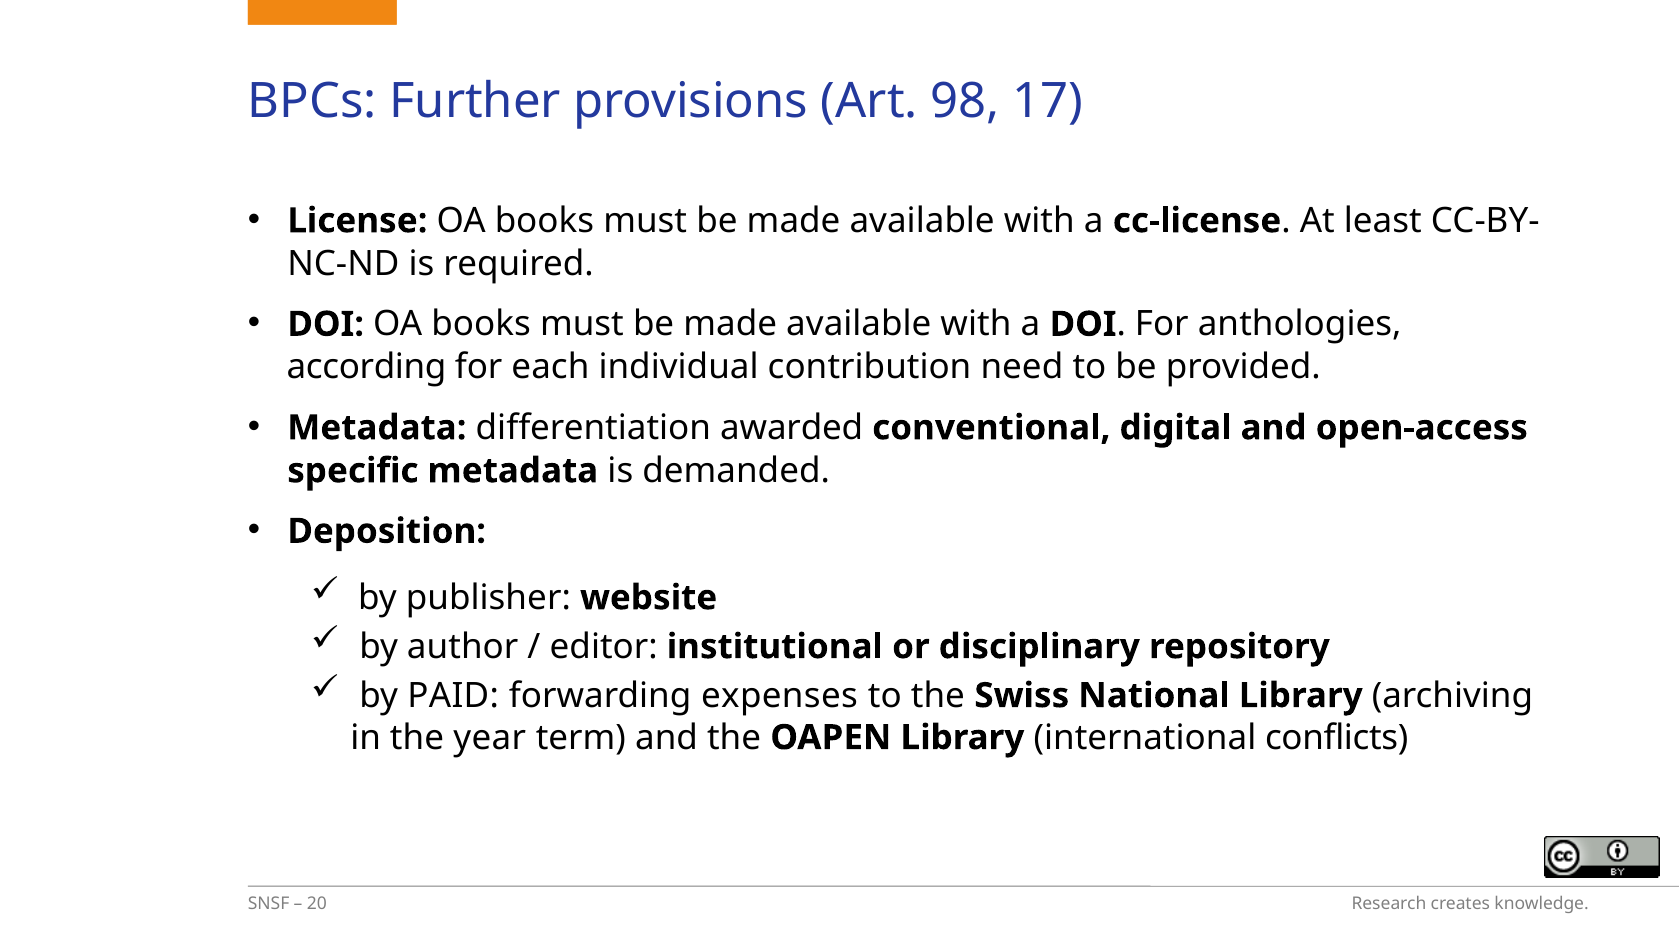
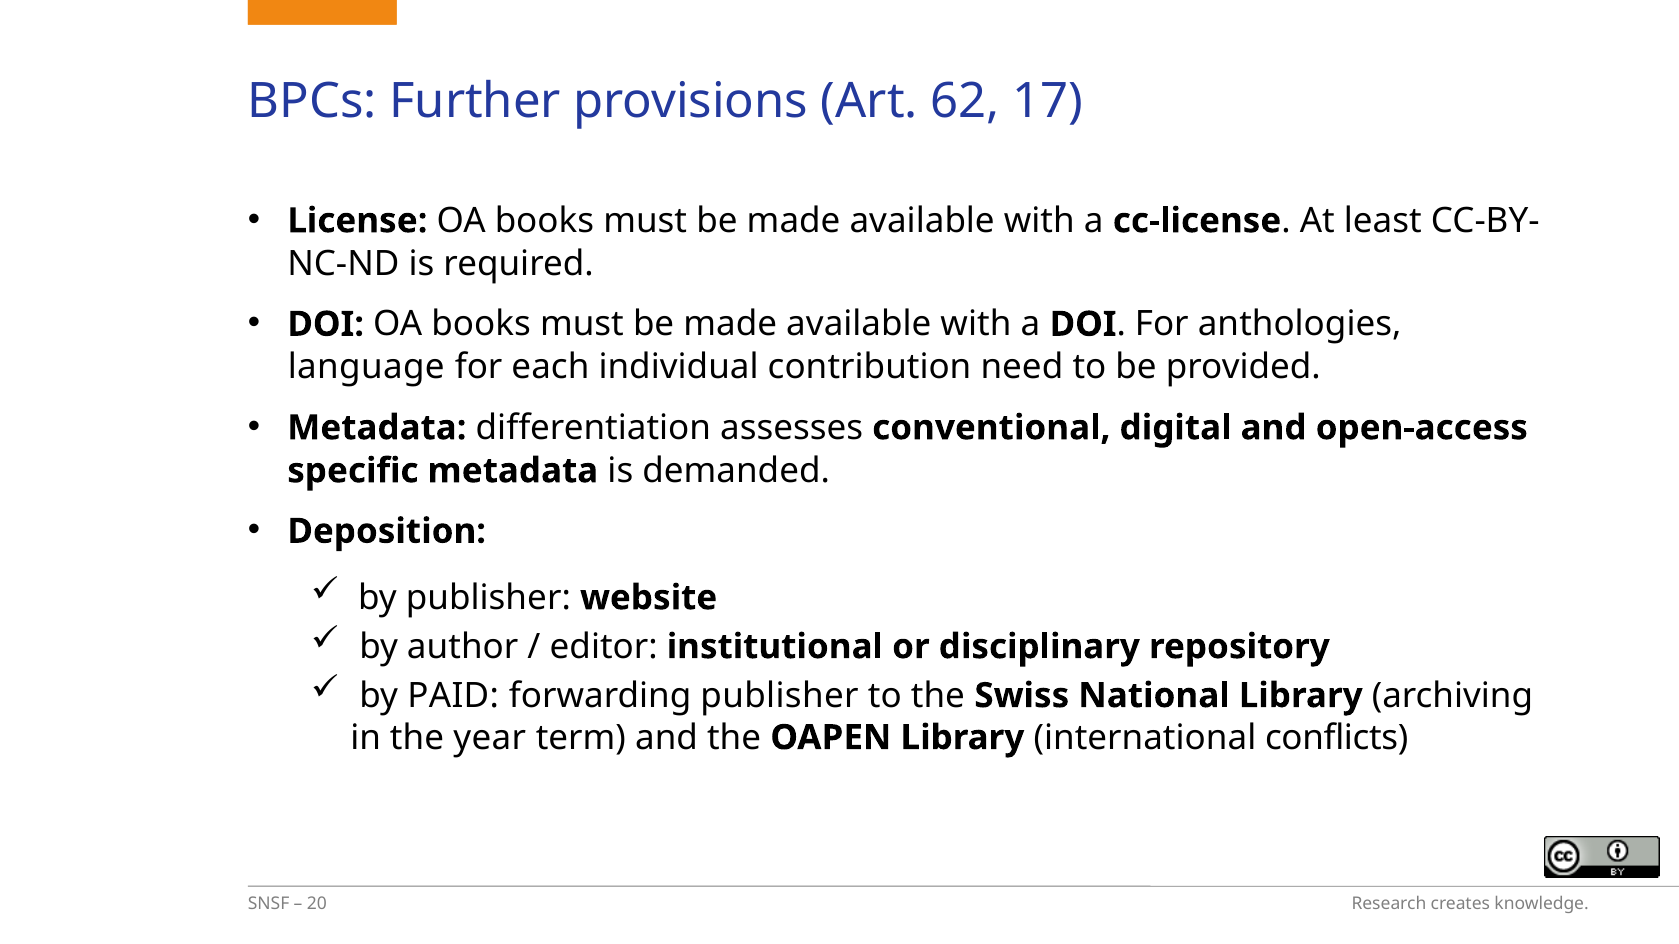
98: 98 -> 62
according: according -> language
awarded: awarded -> assesses
forwarding expenses: expenses -> publisher
